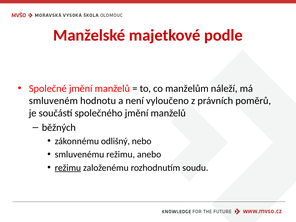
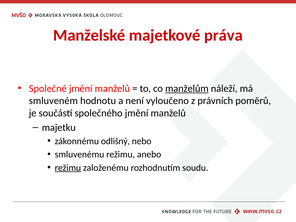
podle: podle -> práva
manželům underline: none -> present
běžných: běžných -> majetku
